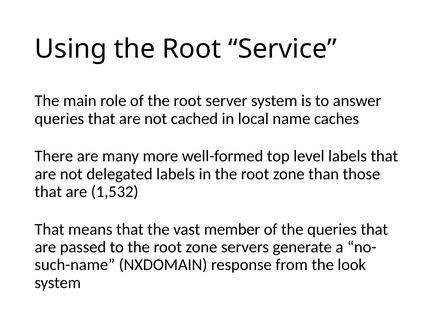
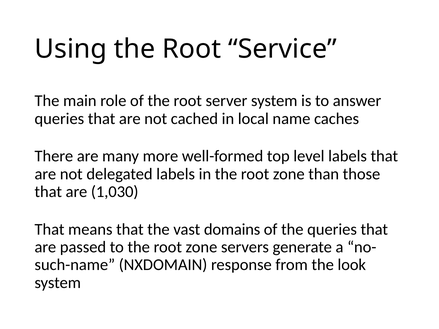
1,532: 1,532 -> 1,030
member: member -> domains
